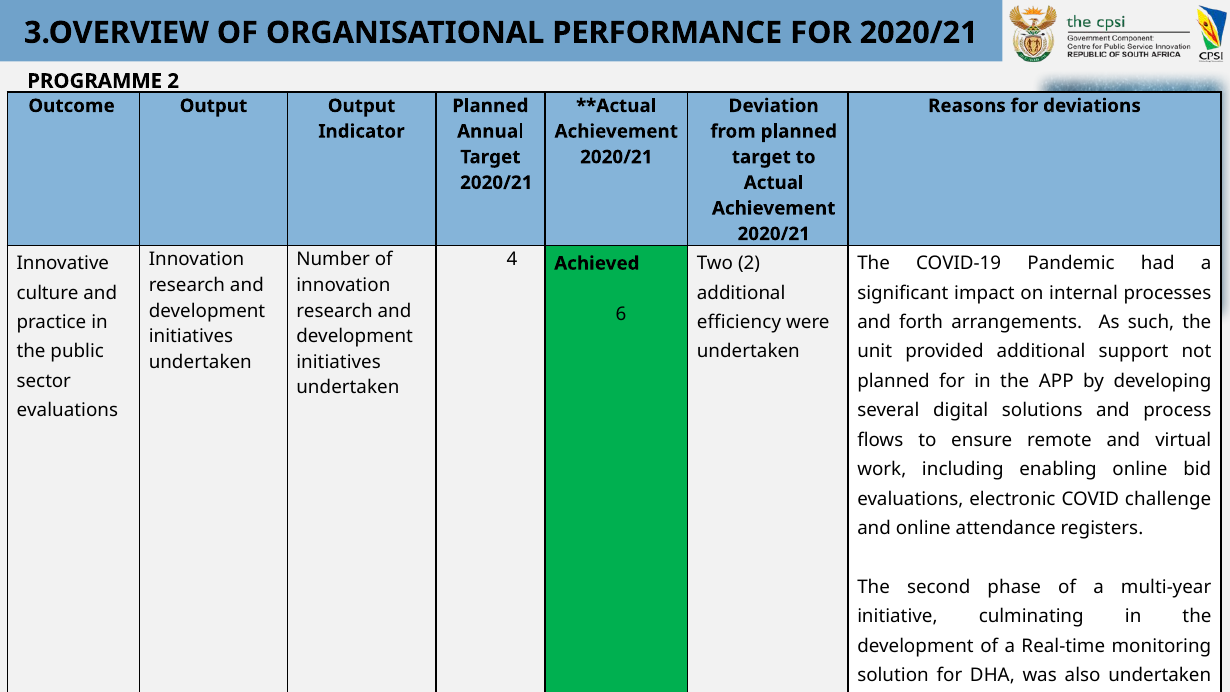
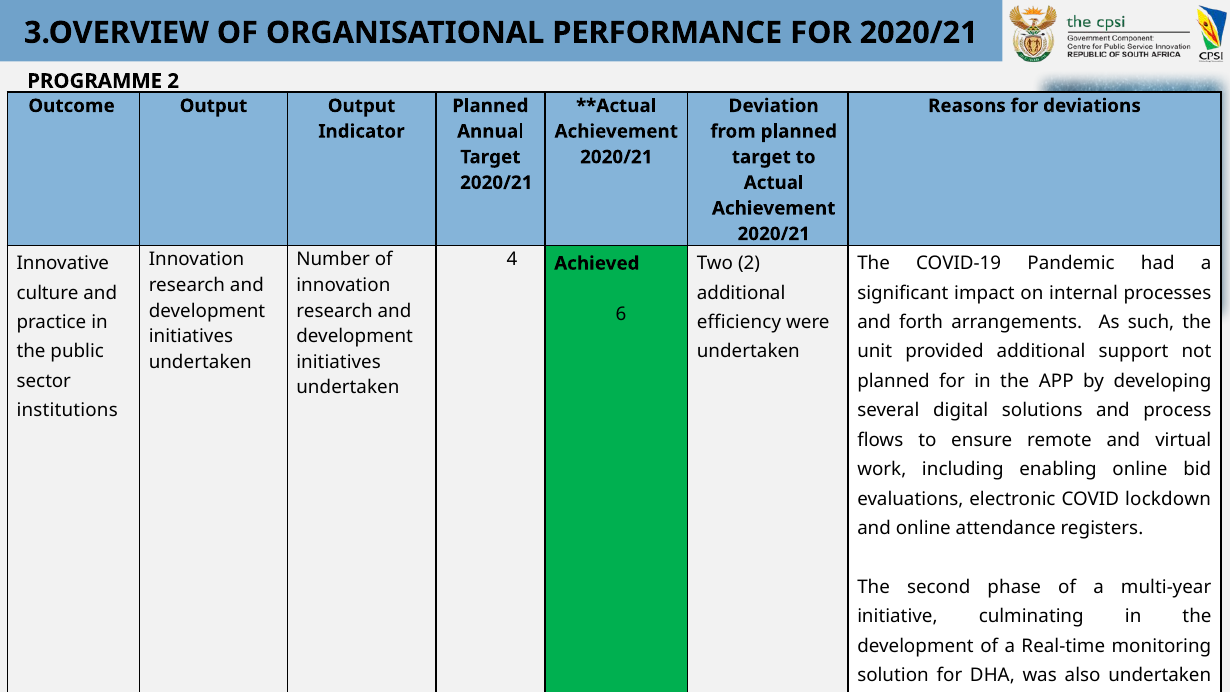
evaluations at (67, 411): evaluations -> institutions
challenge: challenge -> lockdown
